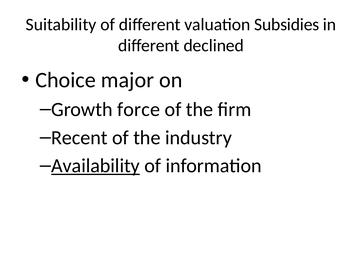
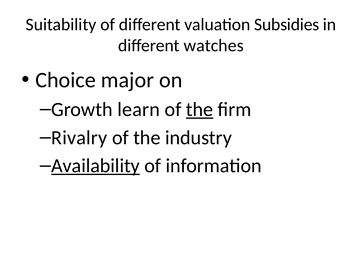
declined: declined -> watches
force: force -> learn
the at (200, 109) underline: none -> present
Recent: Recent -> Rivalry
